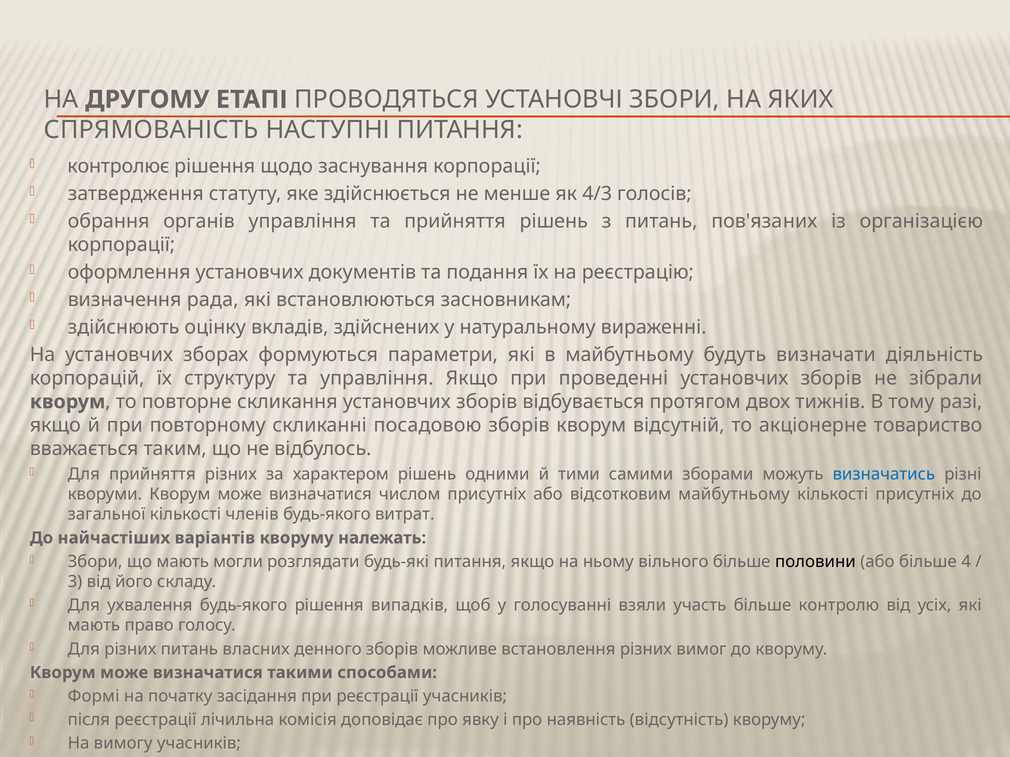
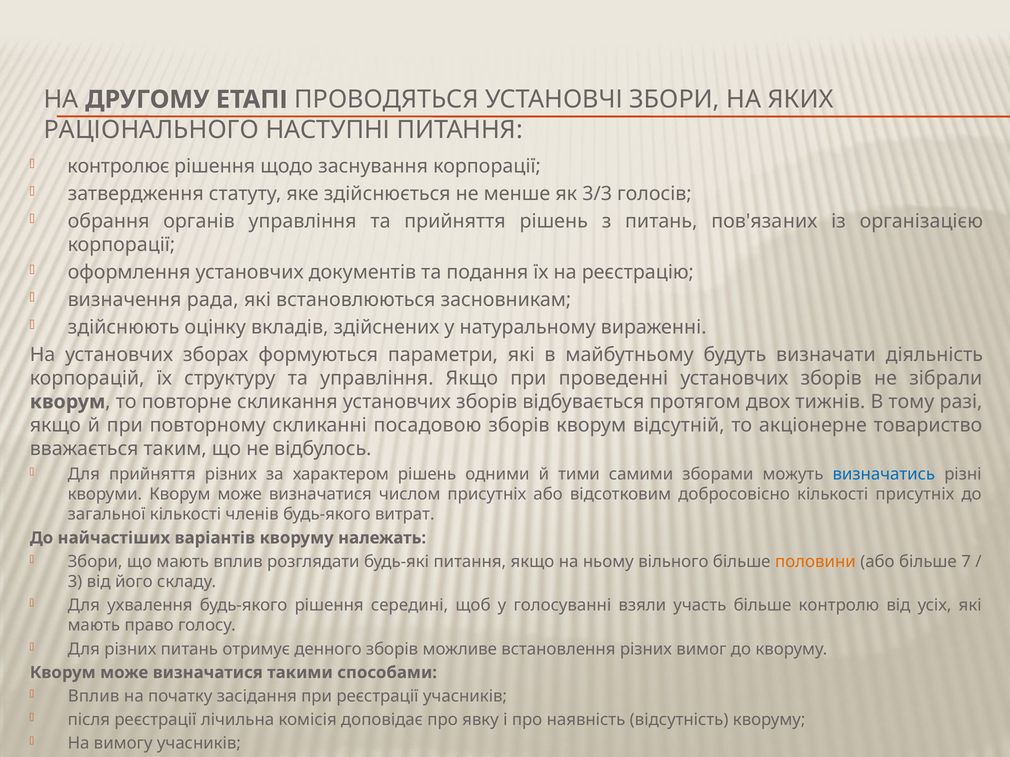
СПРЯМОВАНІСТЬ: СПРЯМОВАНІСТЬ -> РАЦІОНАЛЬНОГО
4/3: 4/3 -> 3/3
відсотковим майбутньому: майбутньому -> добросовісно
мають могли: могли -> вплив
половини colour: black -> orange
4: 4 -> 7
випадків: випадків -> середині
власних: власних -> отримує
Формі at (94, 697): Формі -> Вплив
